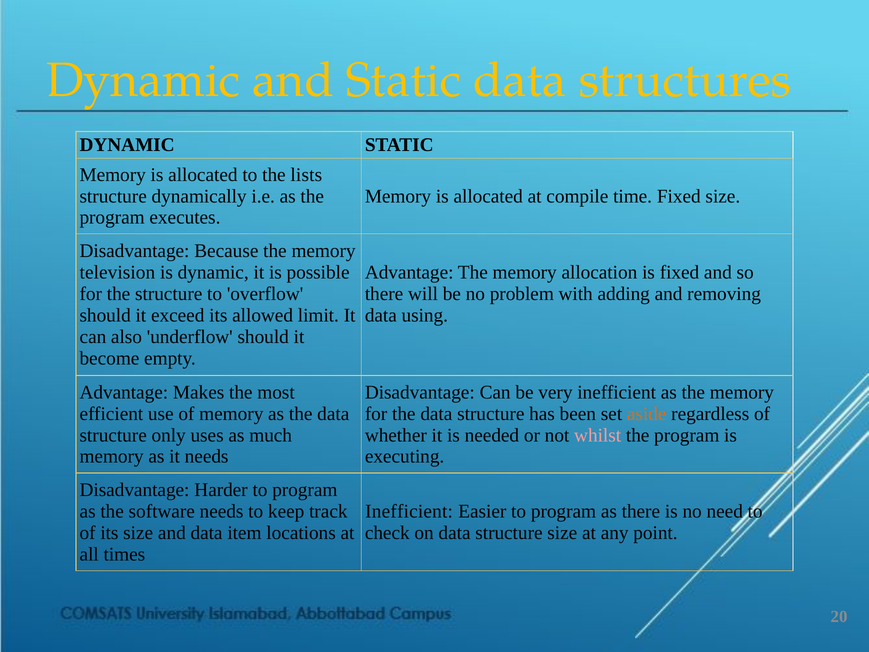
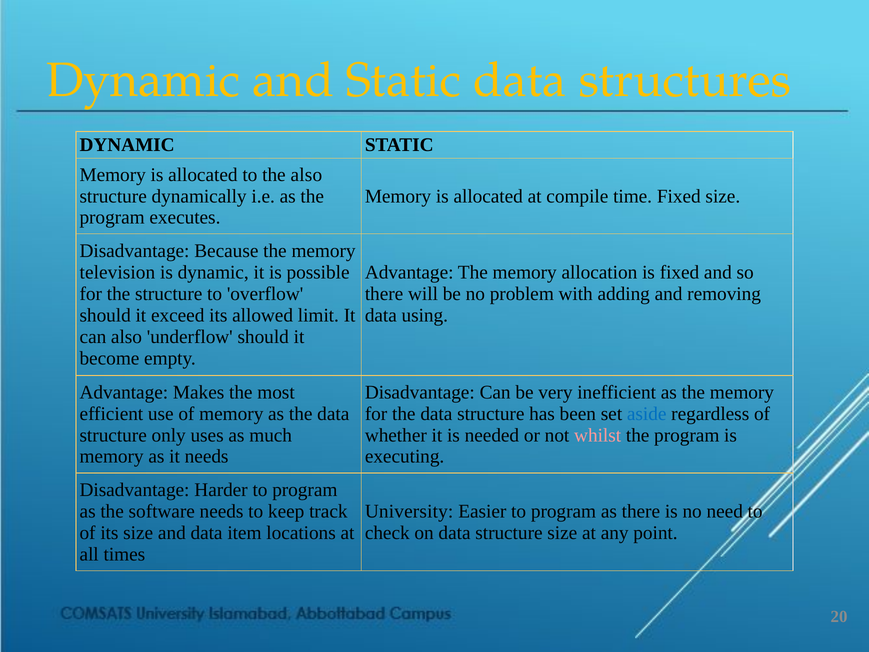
the lists: lists -> also
aside colour: orange -> blue
Inefficient at (409, 511): Inefficient -> University
